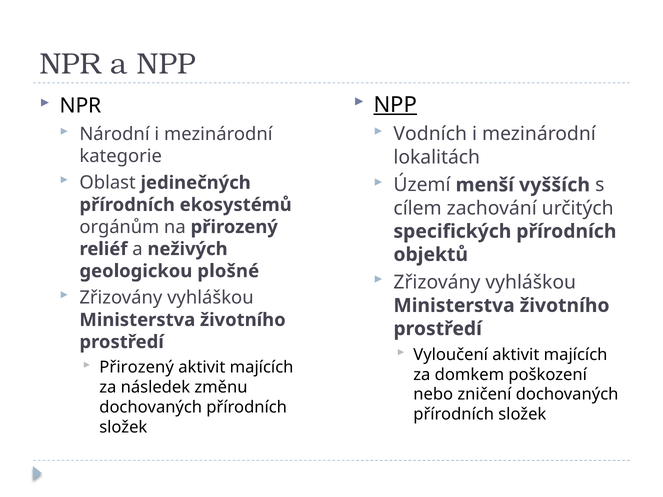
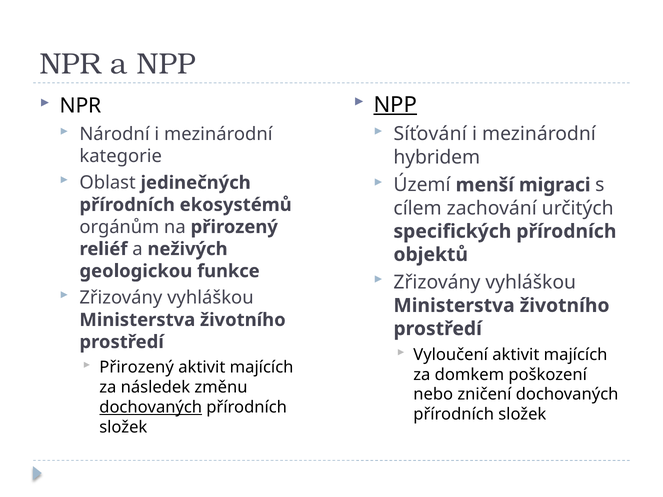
Vodních: Vodních -> Síťování
lokalitách: lokalitách -> hybridem
vyšších: vyšších -> migraci
plošné: plošné -> funkce
dochovaných at (151, 407) underline: none -> present
